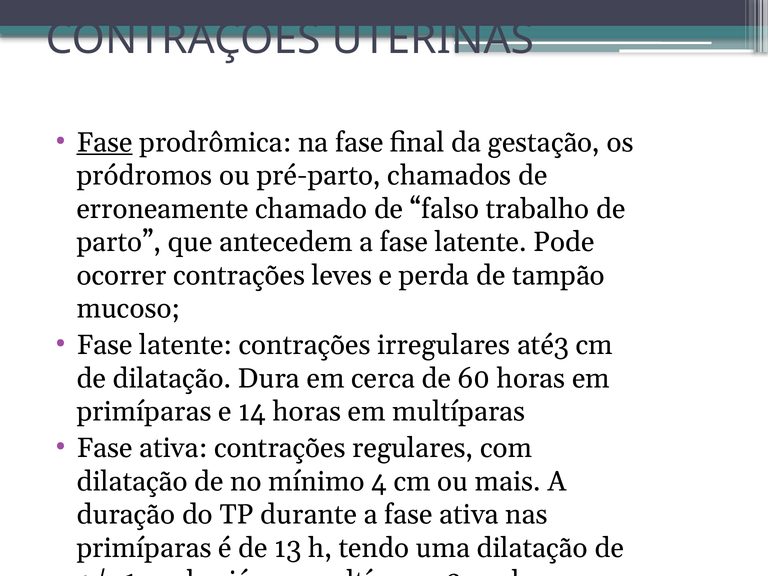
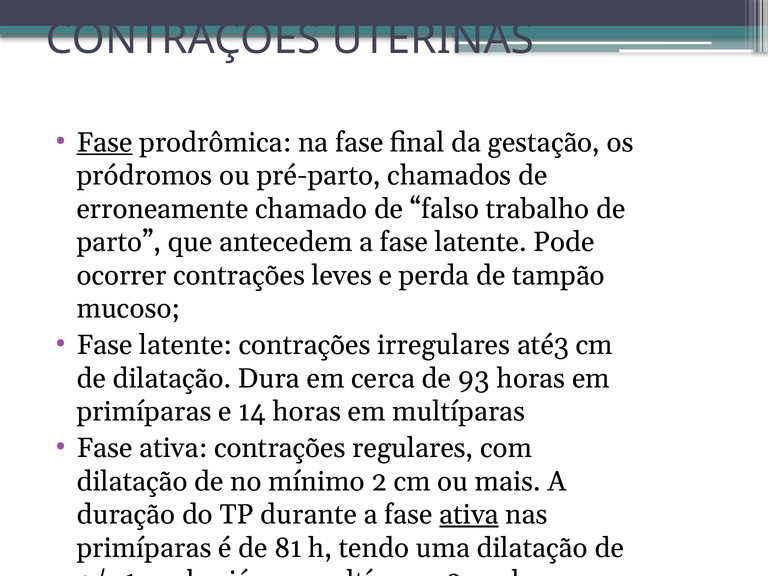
60: 60 -> 93
4: 4 -> 2
ativa at (469, 515) underline: none -> present
13: 13 -> 81
